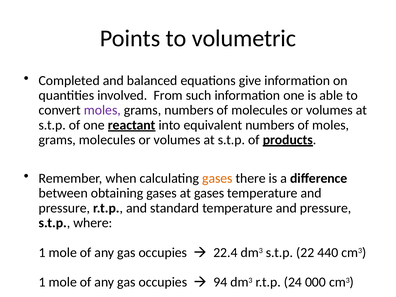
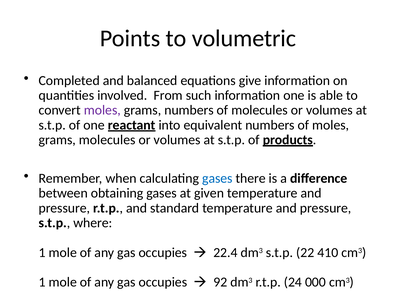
gases at (217, 178) colour: orange -> blue
at gases: gases -> given
440: 440 -> 410
94: 94 -> 92
